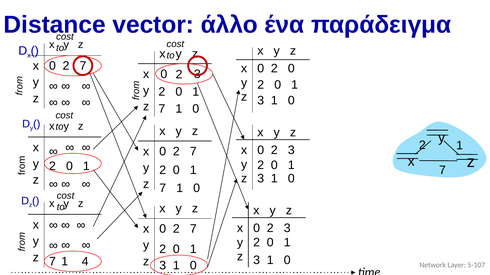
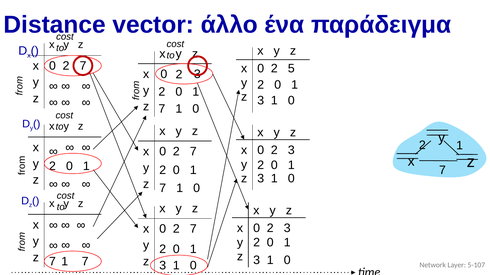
0 at (291, 69): 0 -> 5
7 1 4: 4 -> 7
